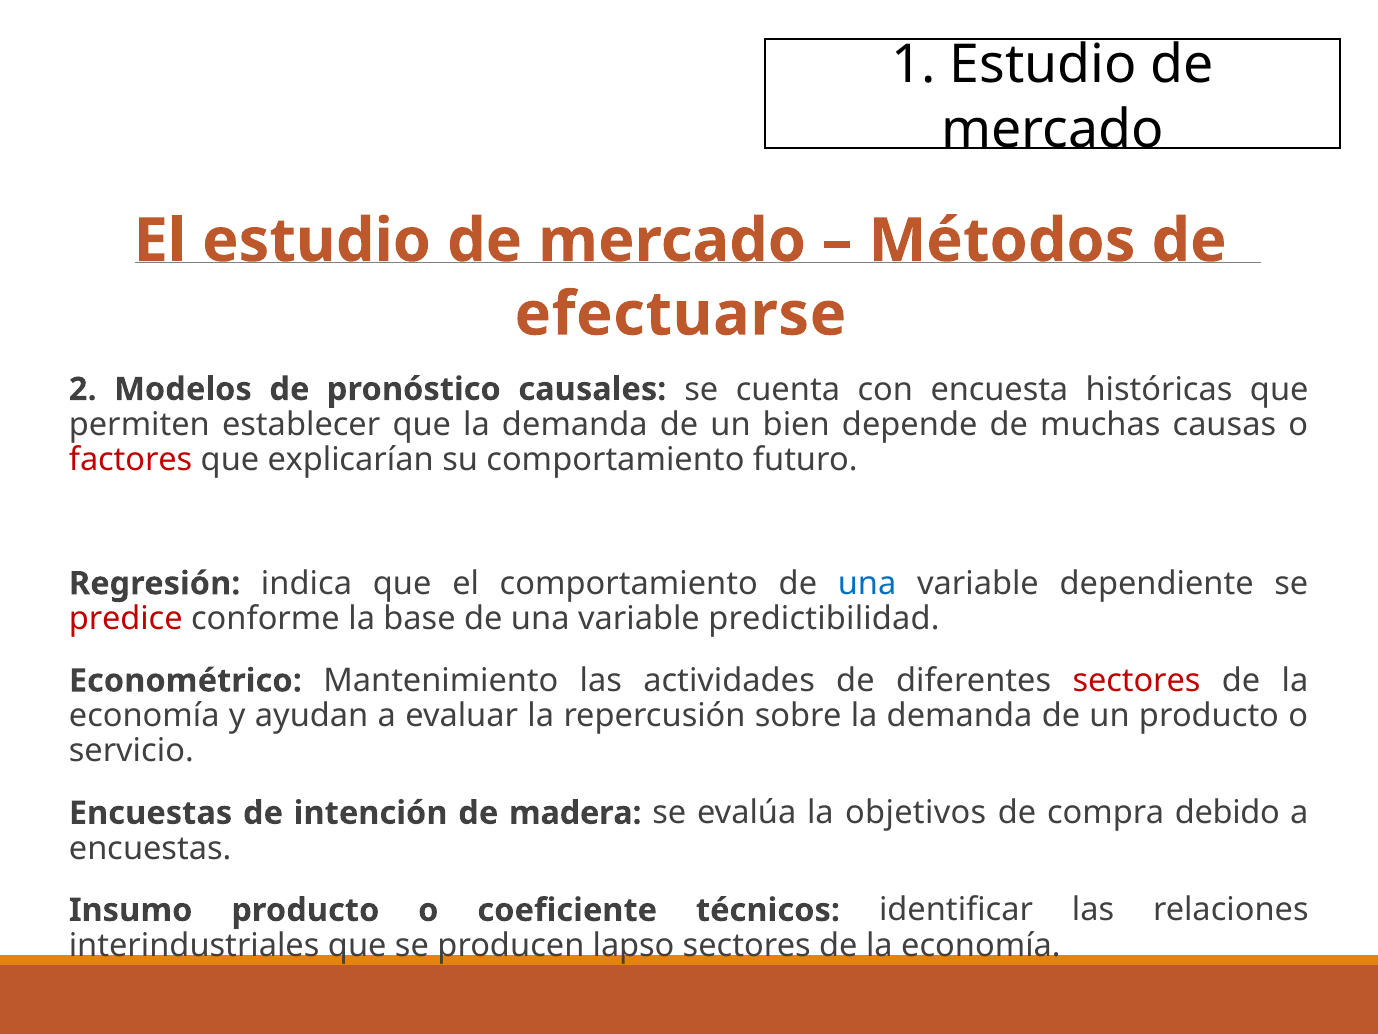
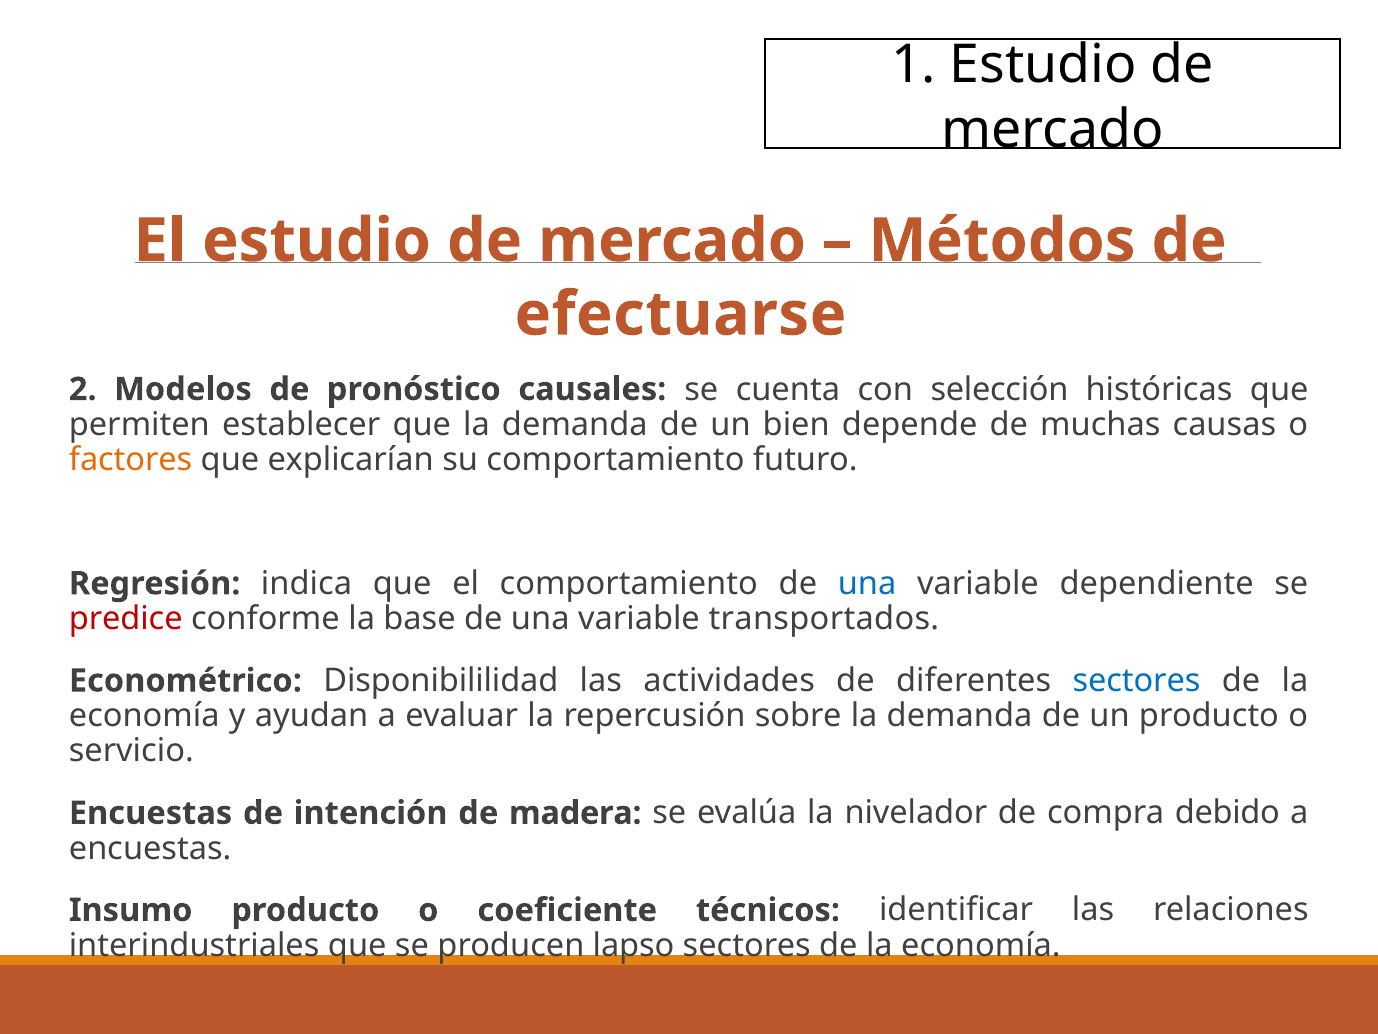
encuesta: encuesta -> selección
factores colour: red -> orange
predictibilidad: predictibilidad -> transportados
Mantenimiento: Mantenimiento -> Disponibililidad
sectores at (1137, 680) colour: red -> blue
objetivos: objetivos -> nivelador
